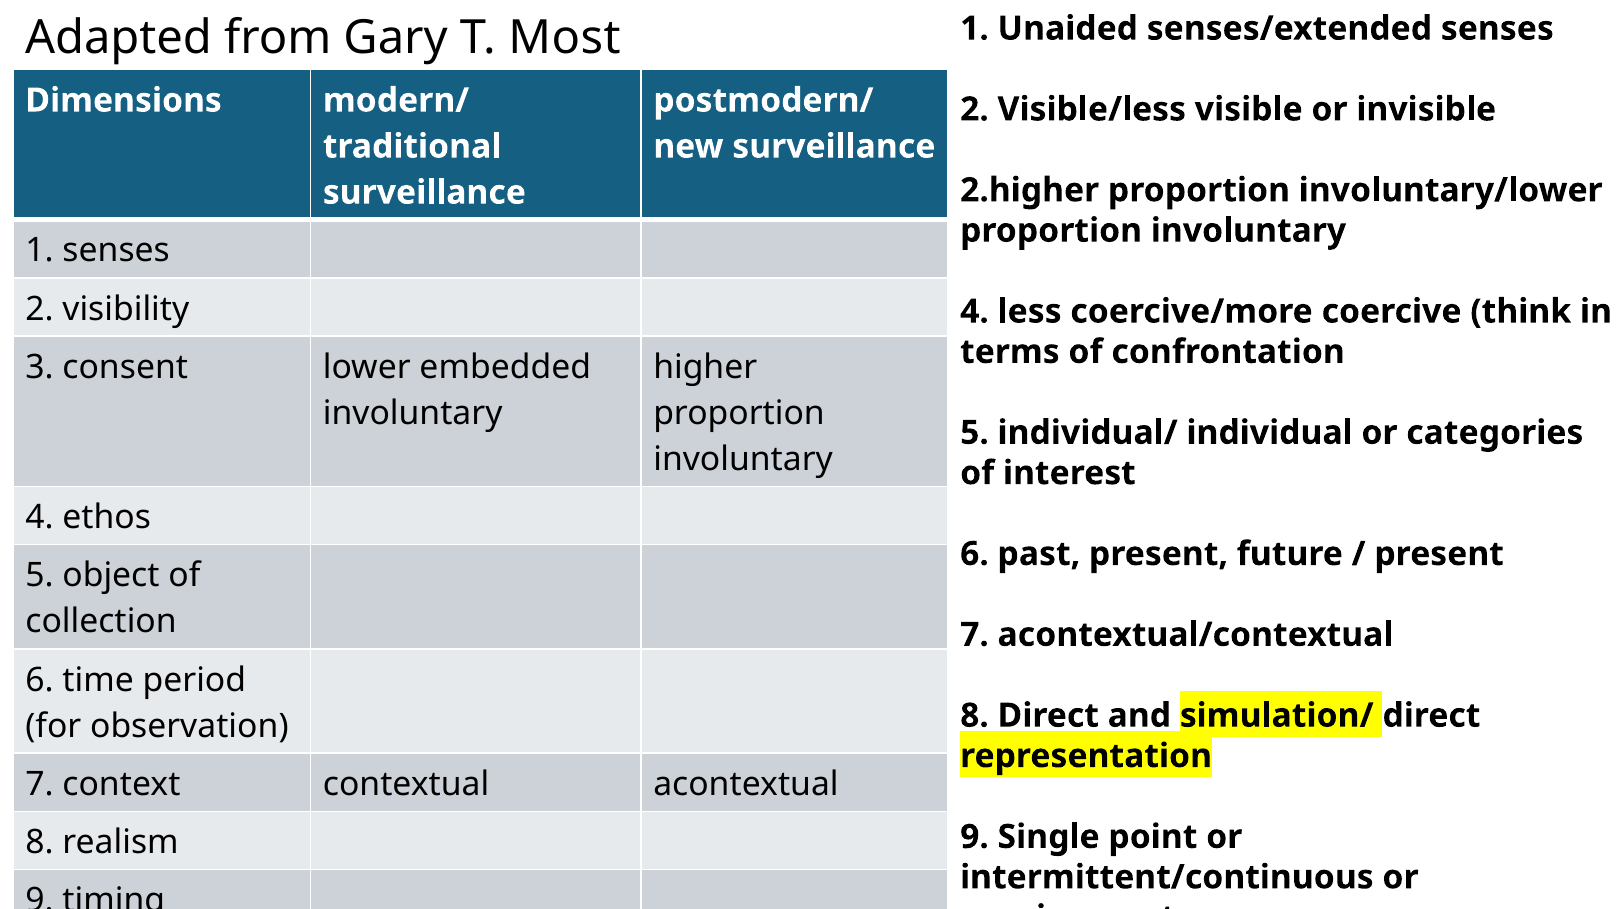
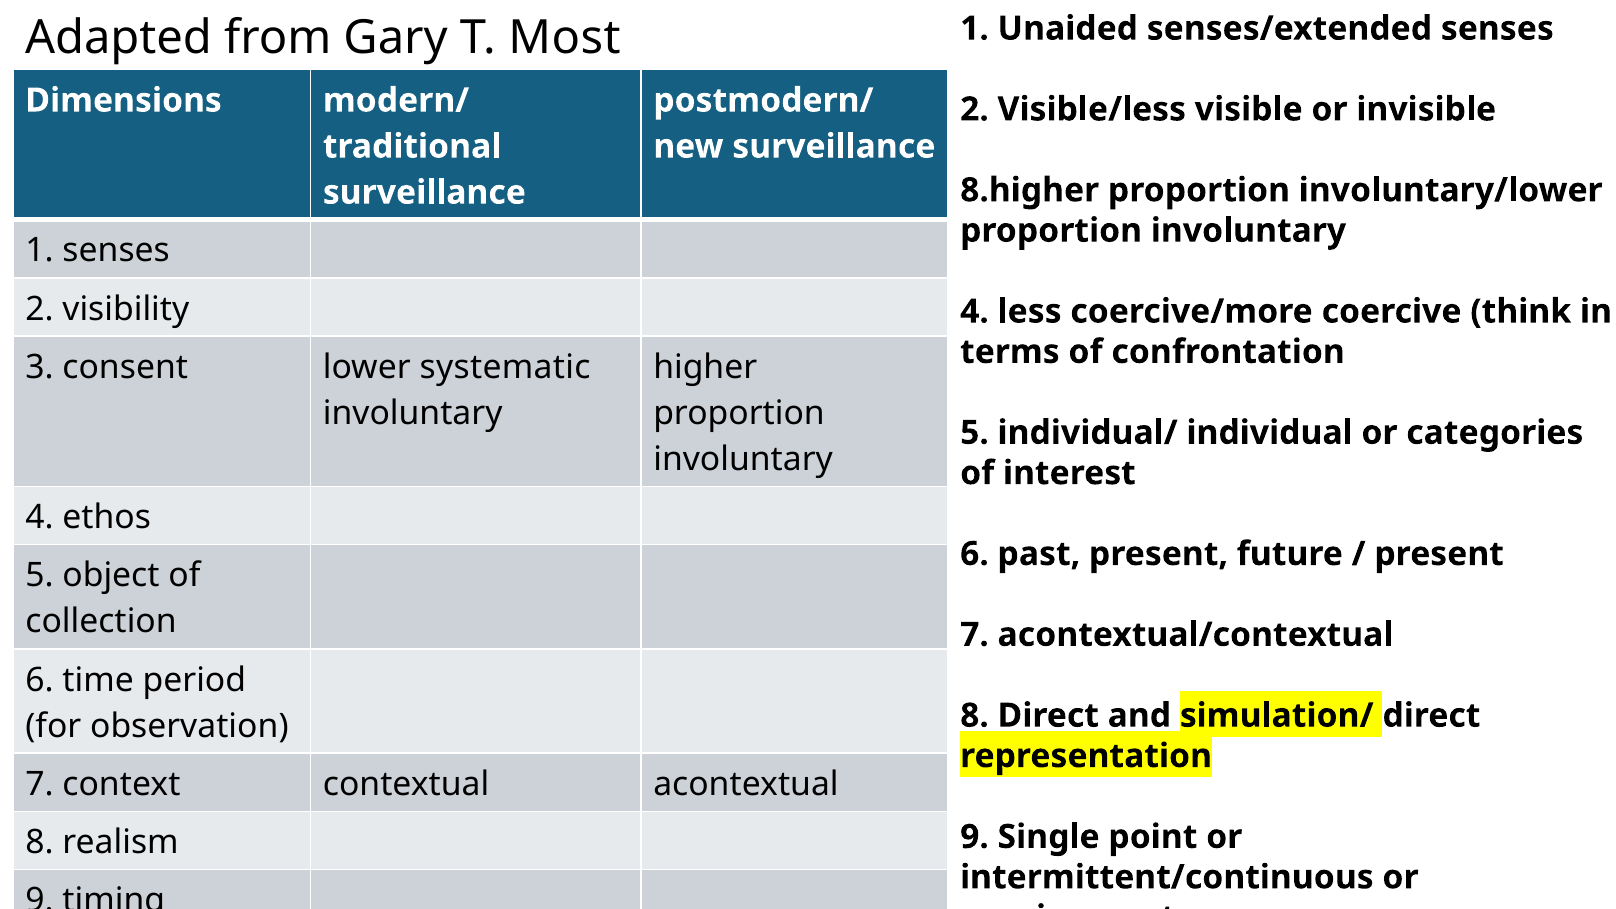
2.higher: 2.higher -> 8.higher
embedded: embedded -> systematic
